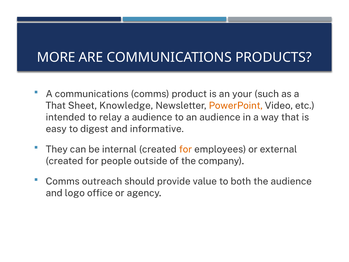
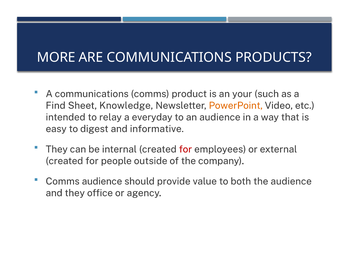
That at (56, 105): That -> Find
a audience: audience -> everyday
for at (185, 149) colour: orange -> red
Comms outreach: outreach -> audience
and logo: logo -> they
